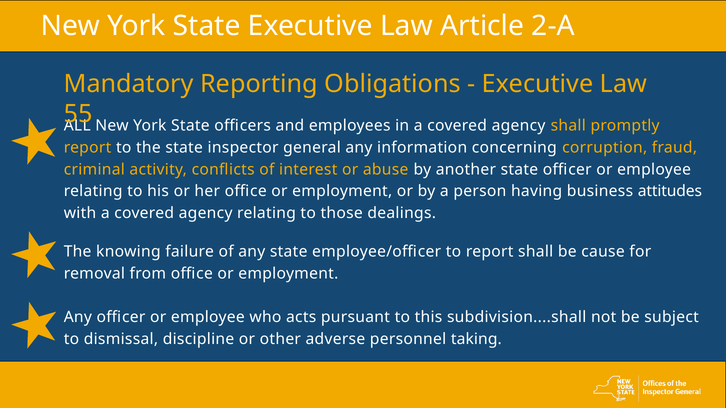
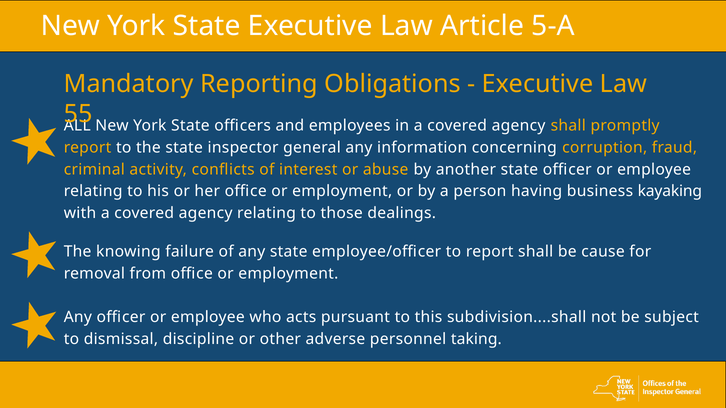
2-A: 2-A -> 5-A
attitudes: attitudes -> kayaking
